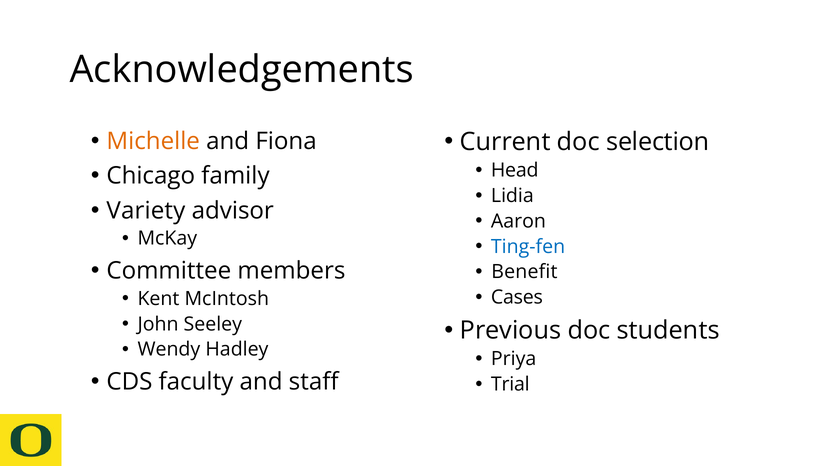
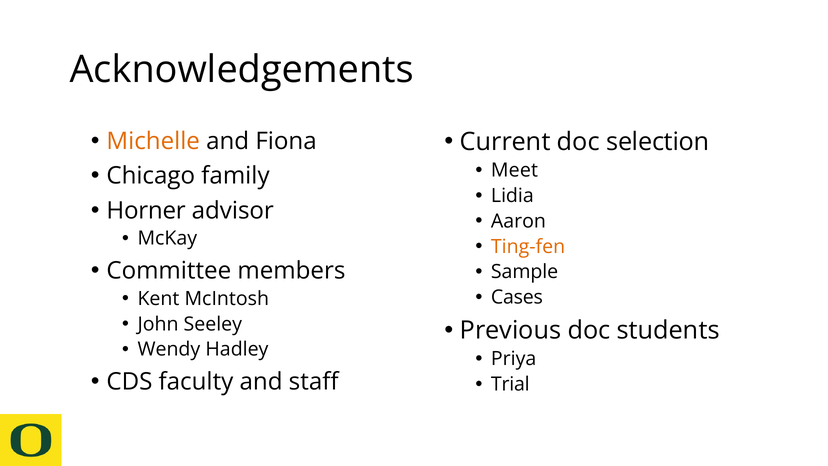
Head: Head -> Meet
Variety: Variety -> Horner
Ting-fen colour: blue -> orange
Benefit: Benefit -> Sample
